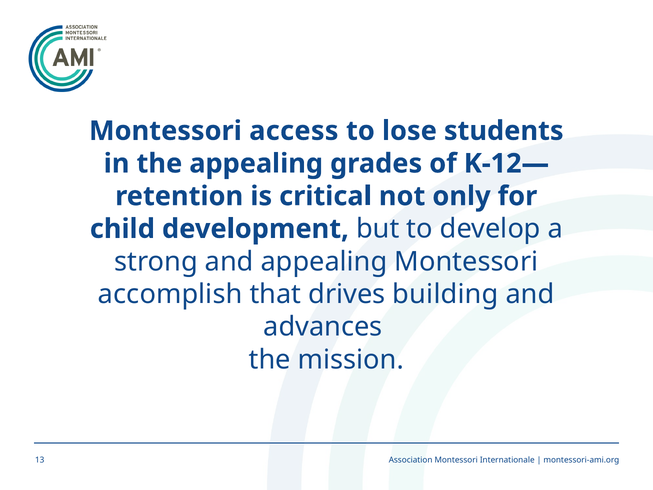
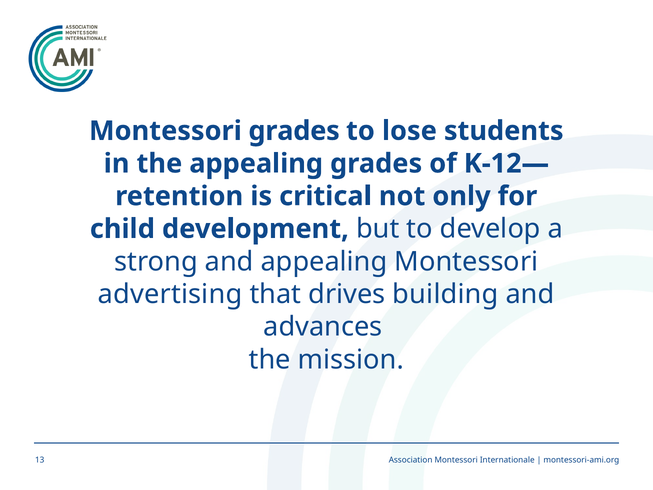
Montessori access: access -> grades
accomplish: accomplish -> advertising
